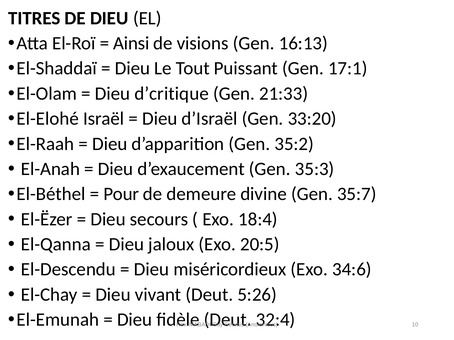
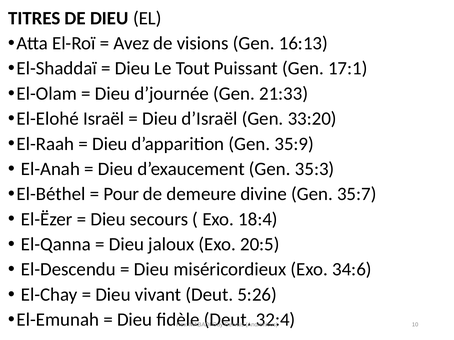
Ainsi: Ainsi -> Avez
d’critique: d’critique -> d’journée
35:2: 35:2 -> 35:9
